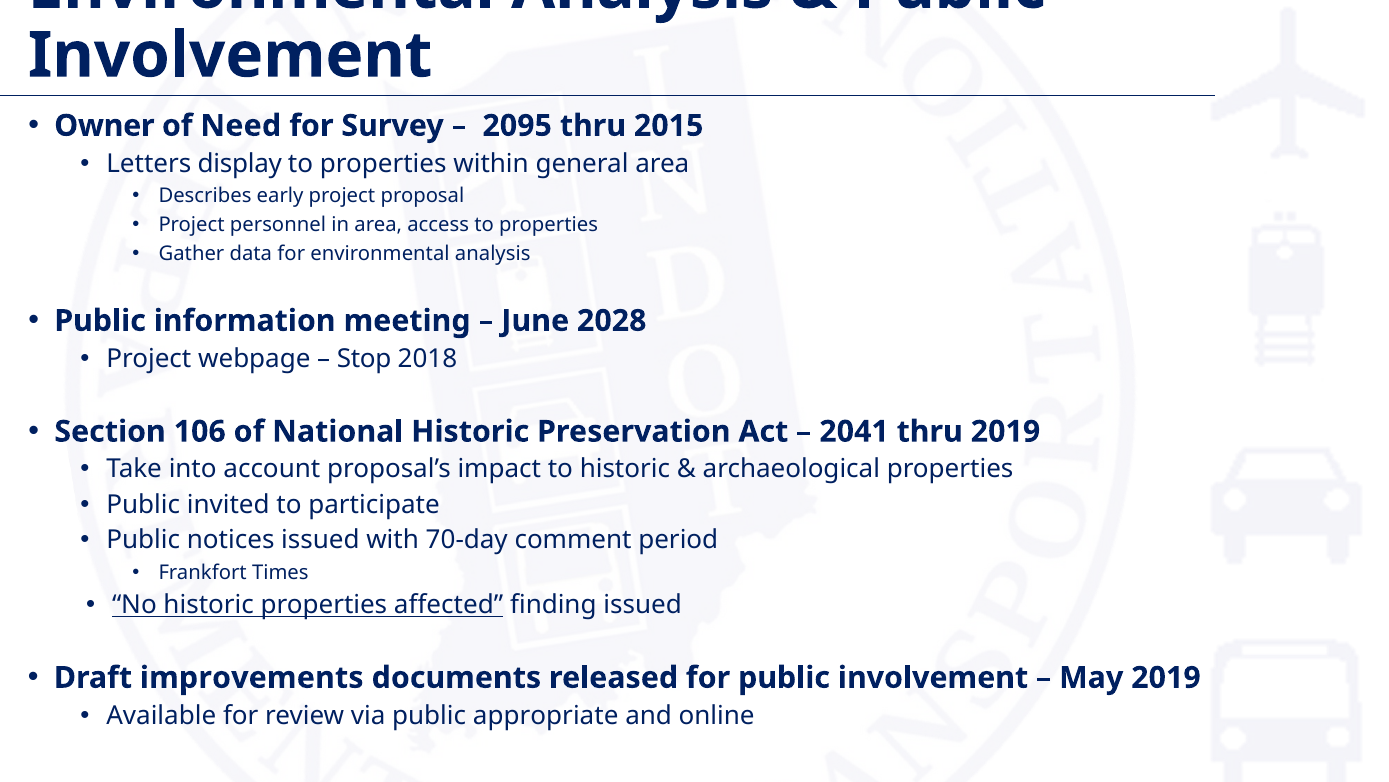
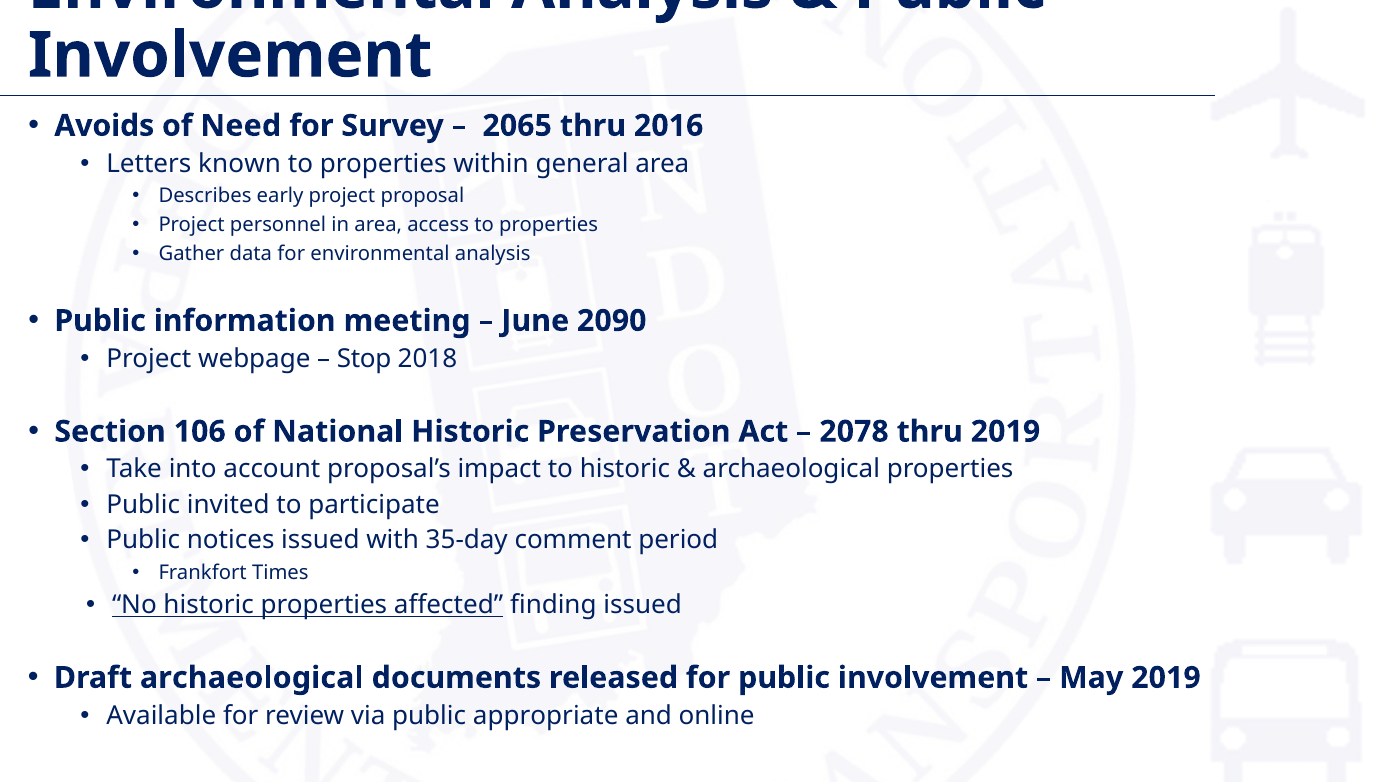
Owner: Owner -> Avoids
2095: 2095 -> 2065
2015: 2015 -> 2016
display: display -> known
2028: 2028 -> 2090
2041: 2041 -> 2078
70-day: 70-day -> 35-day
Draft improvements: improvements -> archaeological
